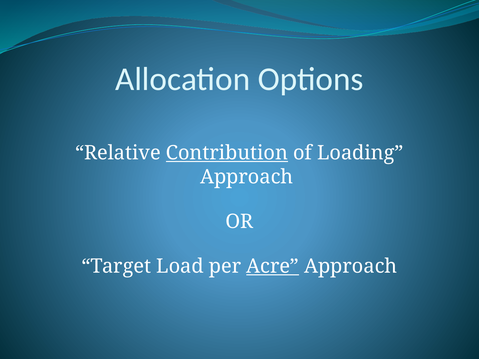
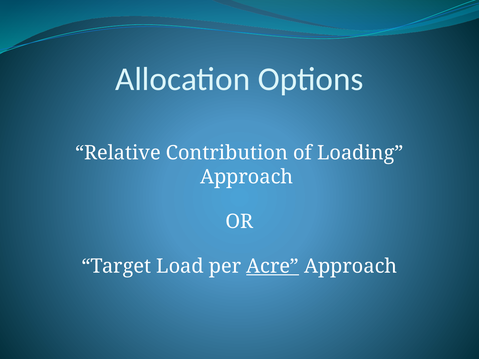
Contribution underline: present -> none
